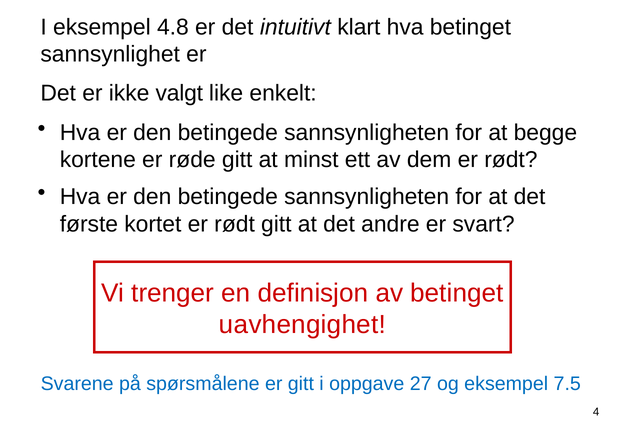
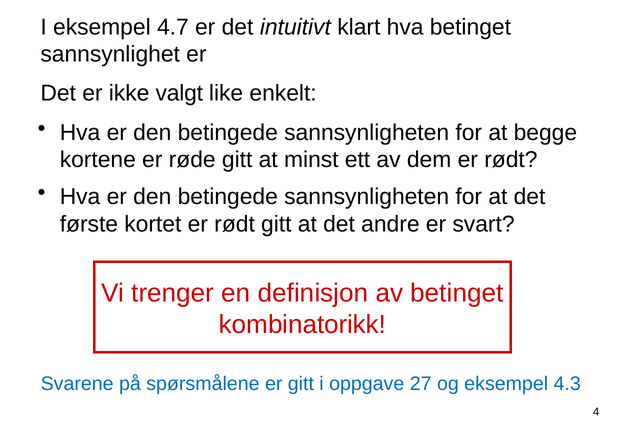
4.8: 4.8 -> 4.7
uavhengighet: uavhengighet -> kombinatorikk
7.5: 7.5 -> 4.3
